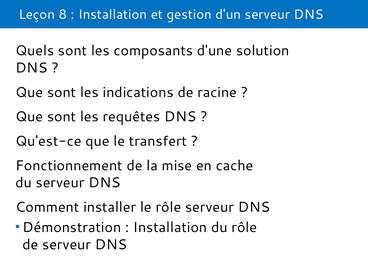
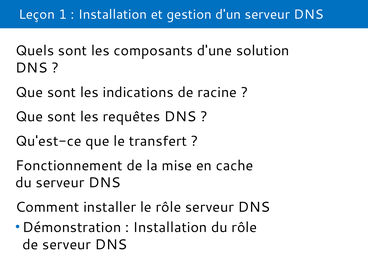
8: 8 -> 1
